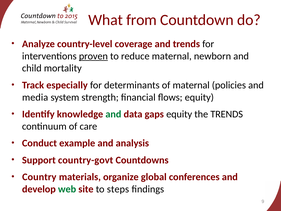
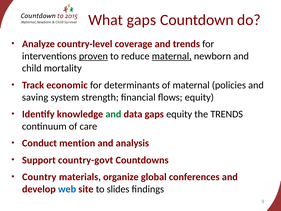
What from: from -> gaps
maternal at (172, 56) underline: none -> present
especially: especially -> economic
media: media -> saving
example: example -> mention
web colour: green -> blue
steps: steps -> slides
